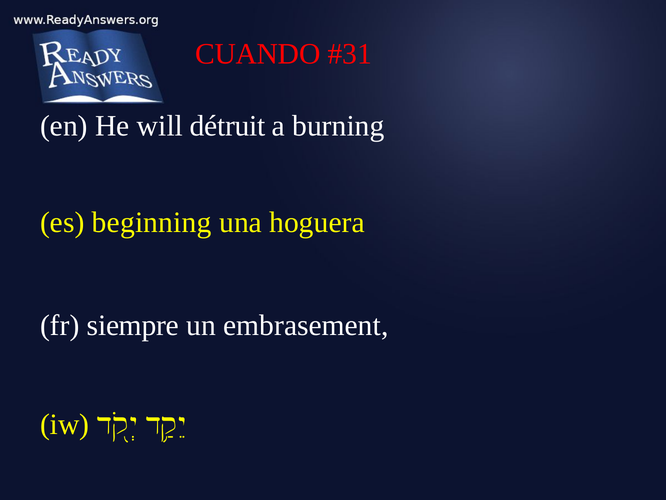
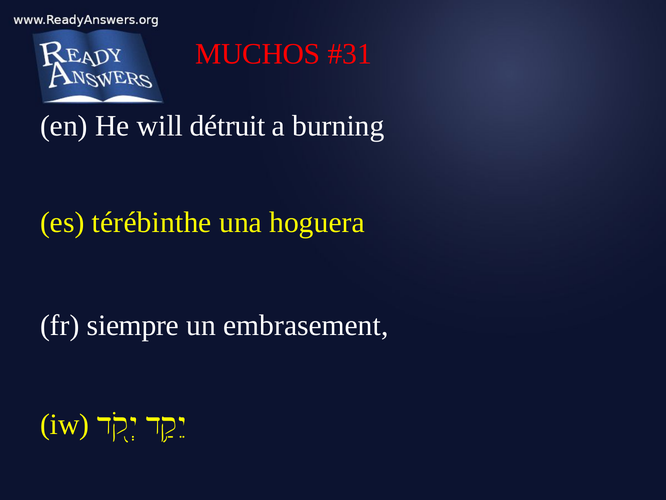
CUANDO: CUANDO -> MUCHOS
beginning: beginning -> térébinthe
